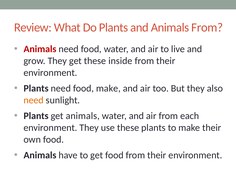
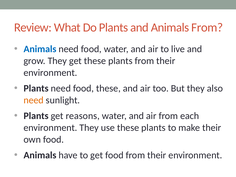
Animals at (40, 49) colour: red -> blue
get these inside: inside -> plants
food make: make -> these
get animals: animals -> reasons
